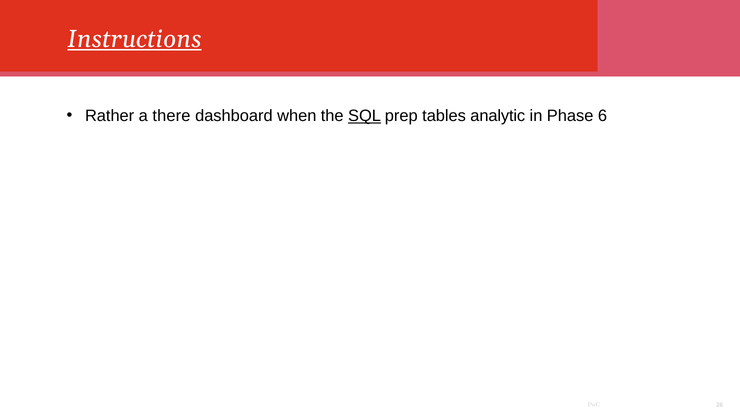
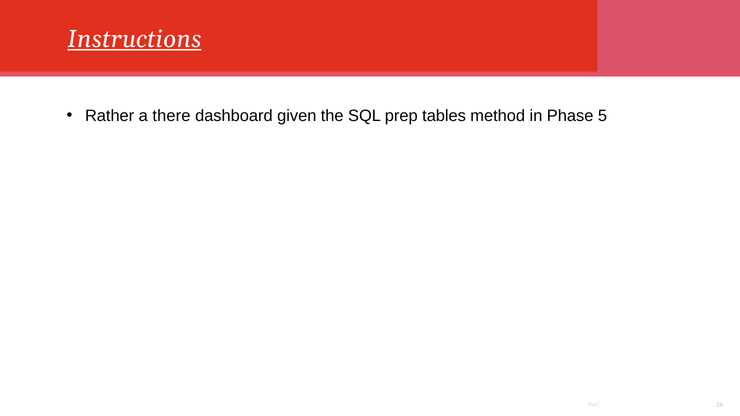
when: when -> given
SQL underline: present -> none
analytic: analytic -> method
6: 6 -> 5
